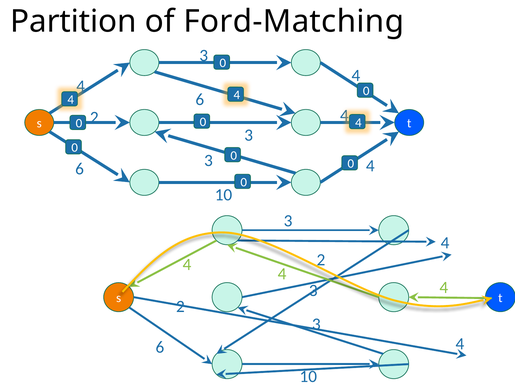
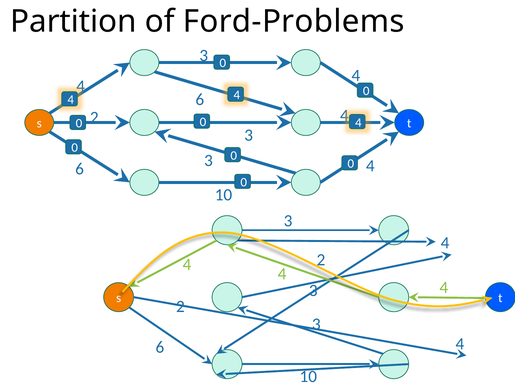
Ford-Matching: Ford-Matching -> Ford-Problems
